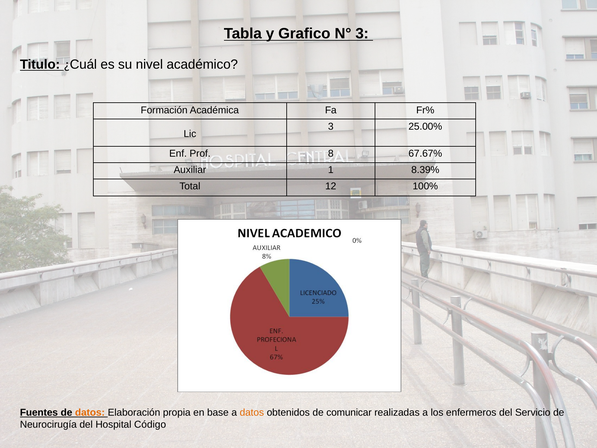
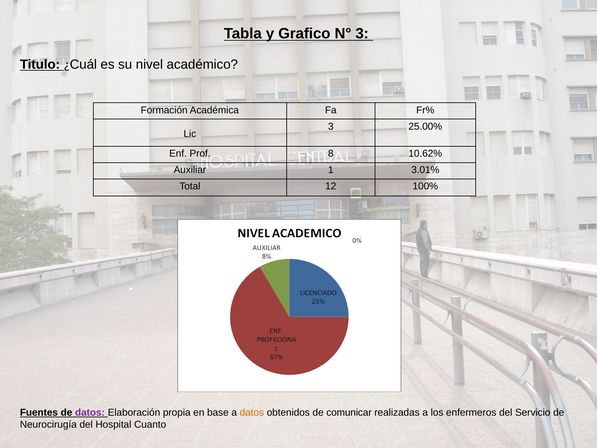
67.67%: 67.67% -> 10.62%
8.39%: 8.39% -> 3.01%
datos at (90, 412) colour: orange -> purple
Código: Código -> Cuanto
